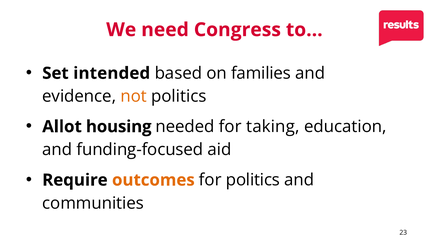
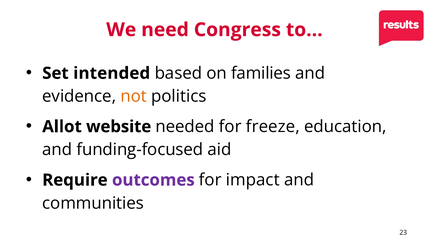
housing: housing -> website
taking: taking -> freeze
outcomes colour: orange -> purple
for politics: politics -> impact
